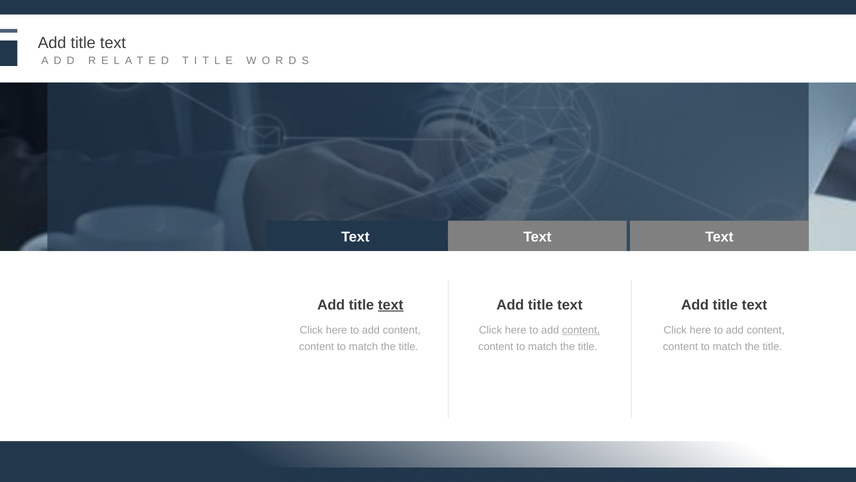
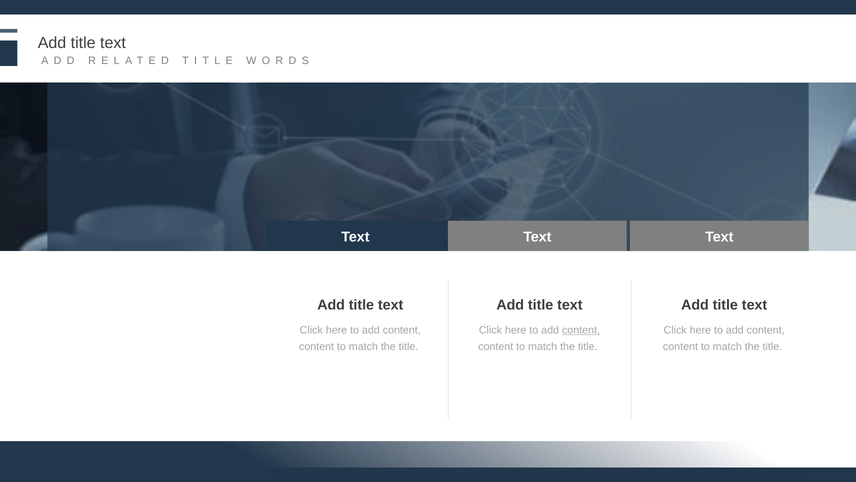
text at (391, 305) underline: present -> none
